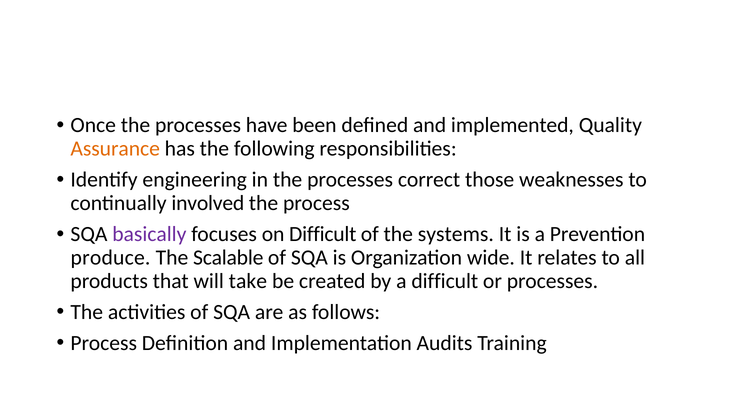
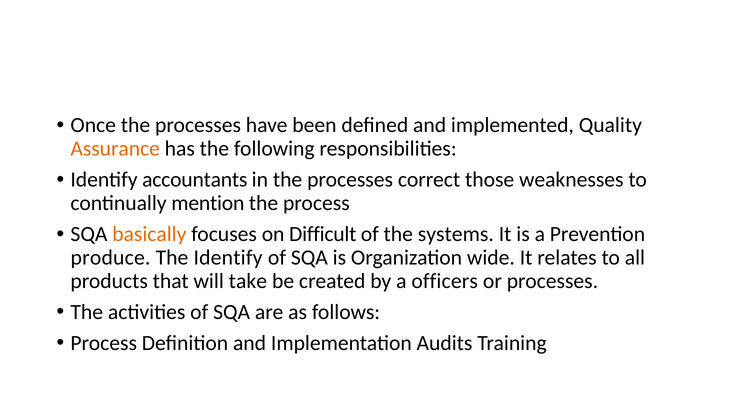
engineering: engineering -> accountants
involved: involved -> mention
basically colour: purple -> orange
The Scalable: Scalable -> Identify
a difficult: difficult -> officers
